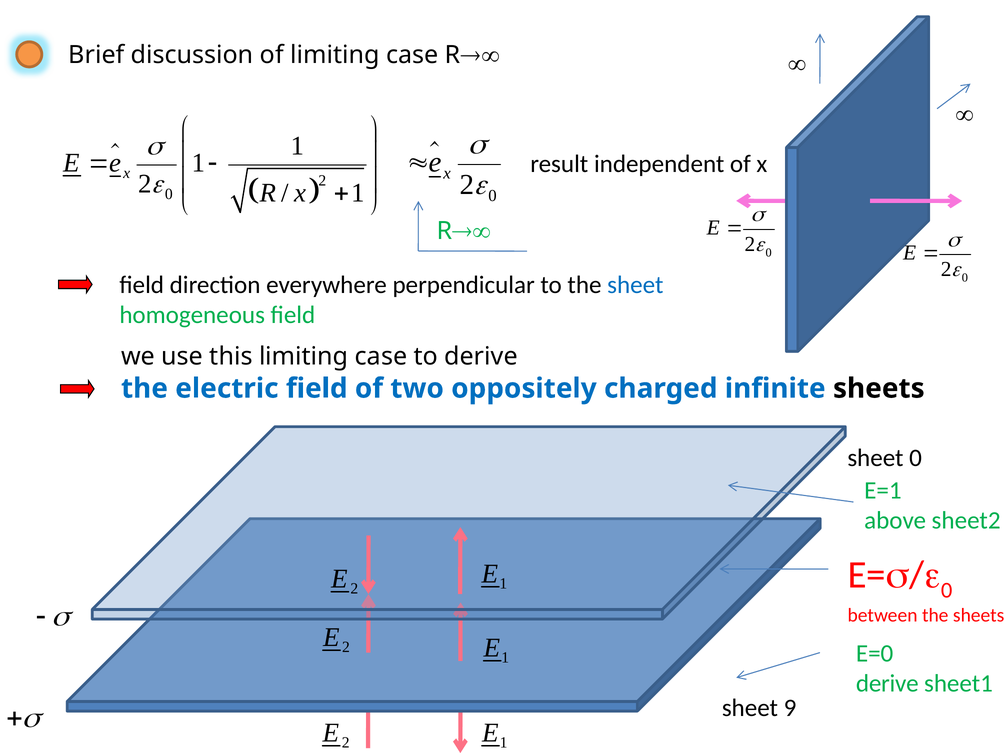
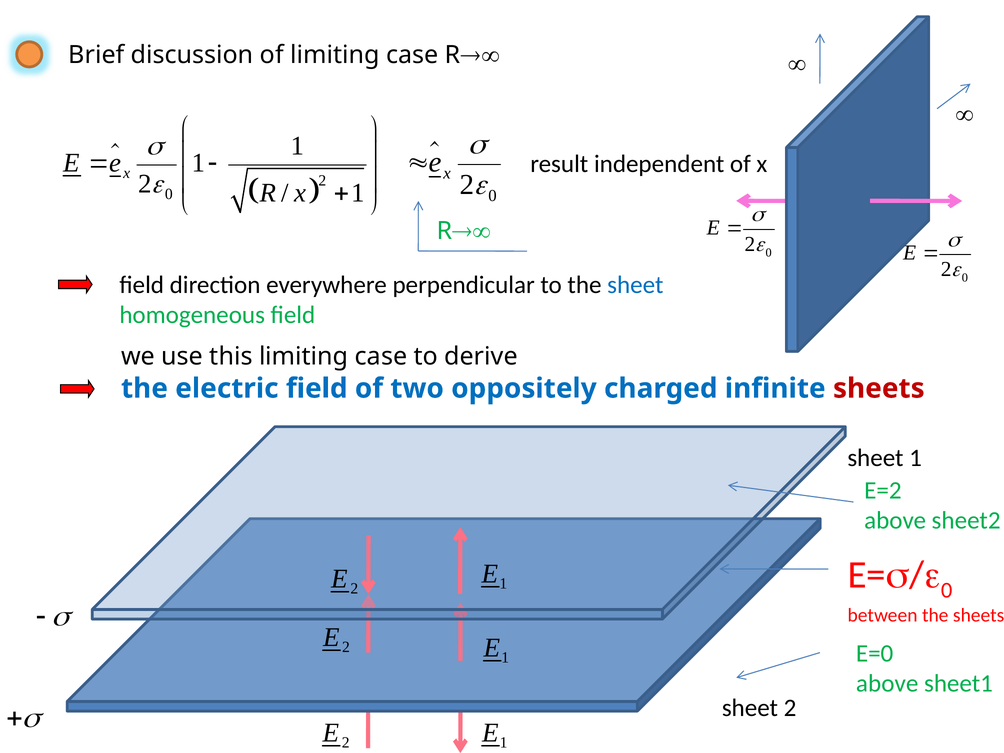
sheets at (879, 388) colour: black -> red
sheet 0: 0 -> 1
E=1: E=1 -> E=2
derive at (887, 684): derive -> above
sheet 9: 9 -> 2
